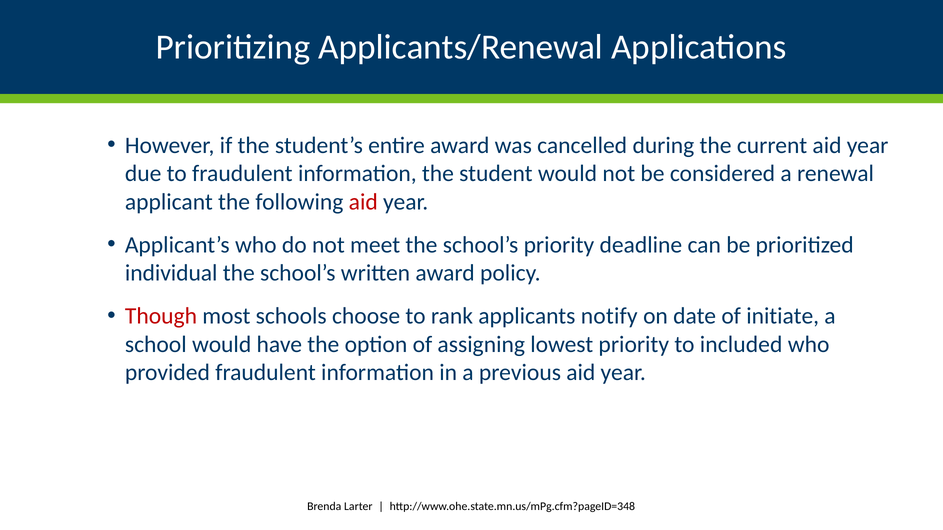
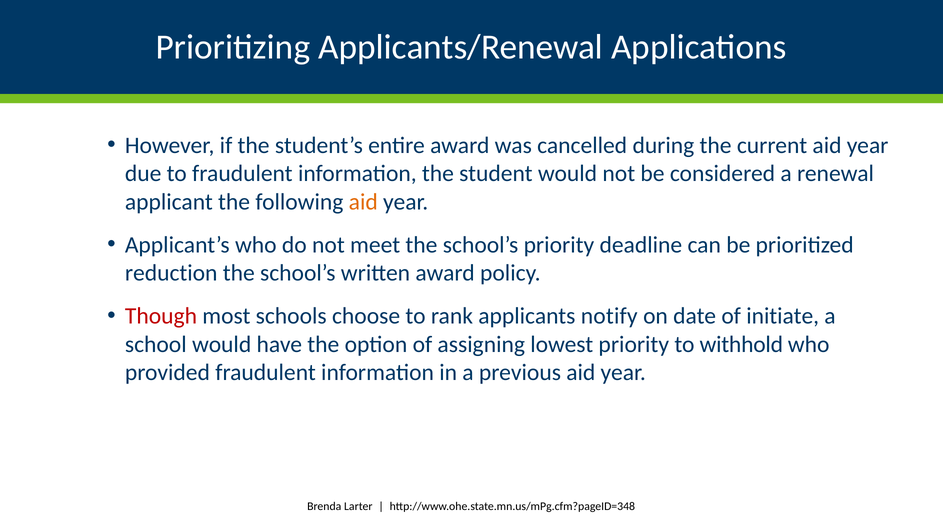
aid at (363, 202) colour: red -> orange
individual: individual -> reduction
included: included -> withhold
